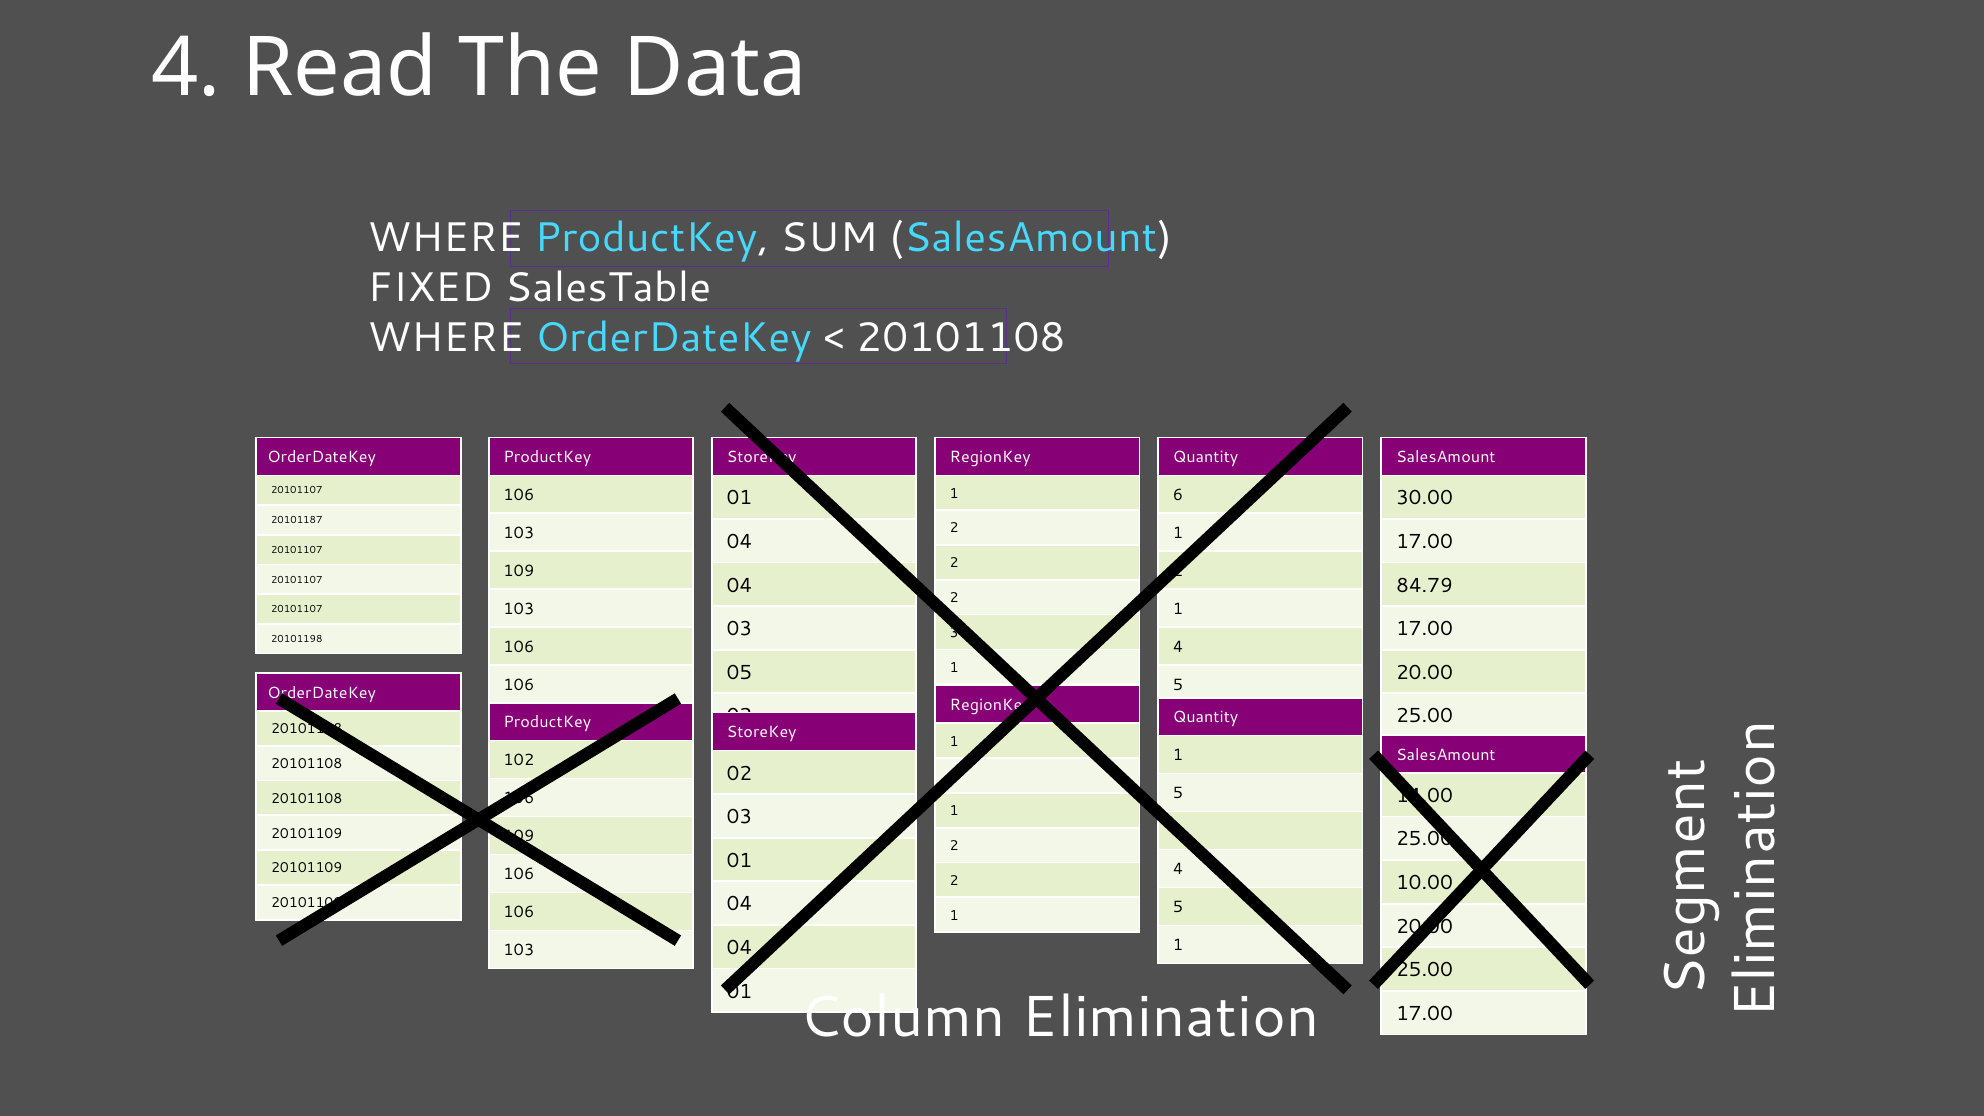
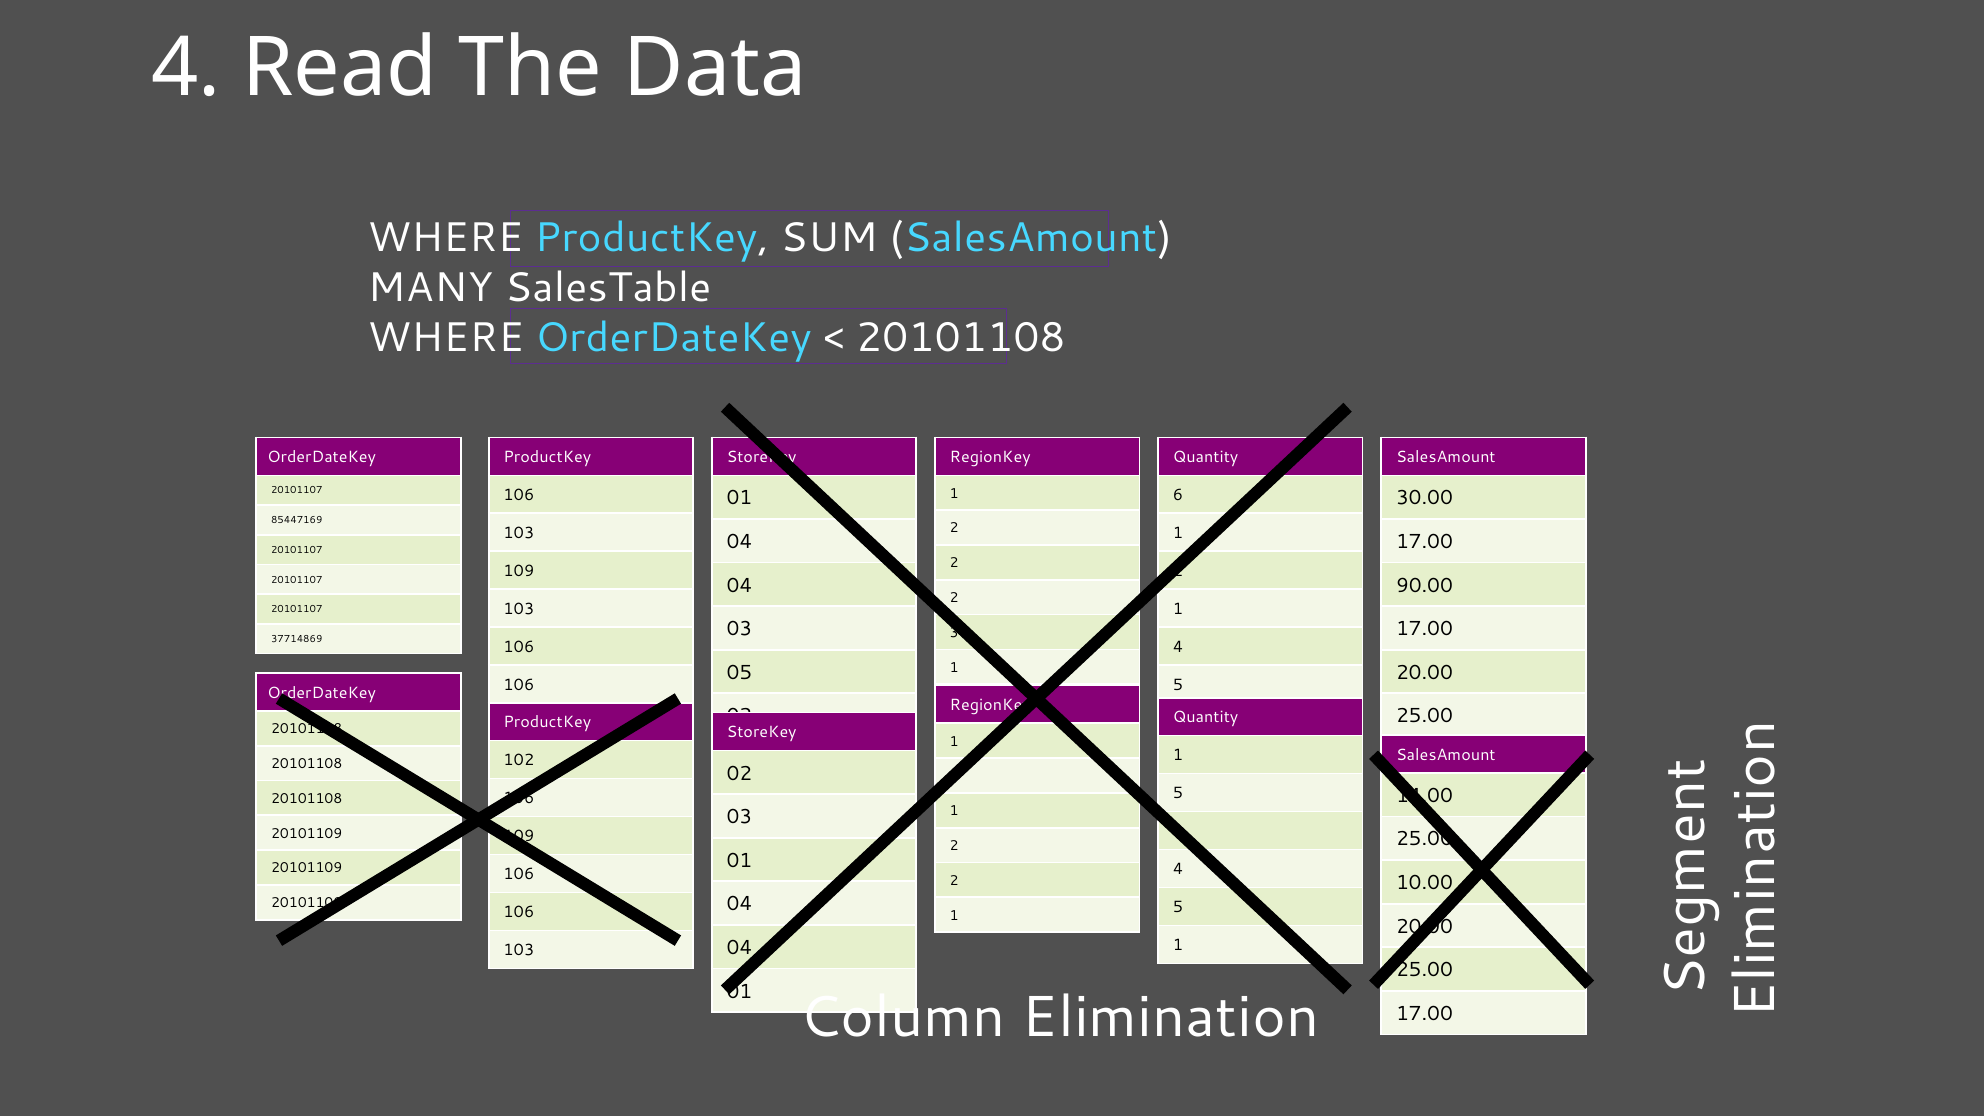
FIXED: FIXED -> MANY
20101187: 20101187 -> 85447169
84.79: 84.79 -> 90.00
20101198: 20101198 -> 37714869
